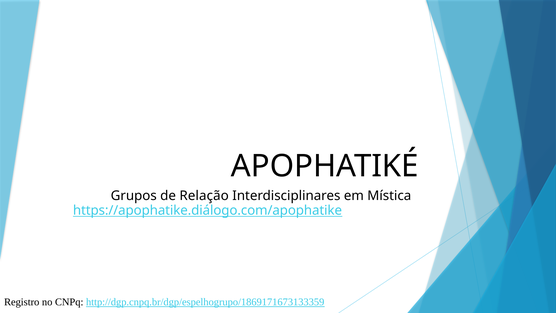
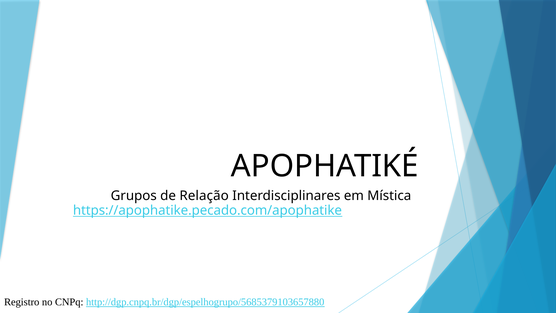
https://apophatike.diálogo.com/apophatike: https://apophatike.diálogo.com/apophatike -> https://apophatike.pecado.com/apophatike
http://dgp.cnpq.br/dgp/espelhogrupo/1869171673133359: http://dgp.cnpq.br/dgp/espelhogrupo/1869171673133359 -> http://dgp.cnpq.br/dgp/espelhogrupo/5685379103657880
